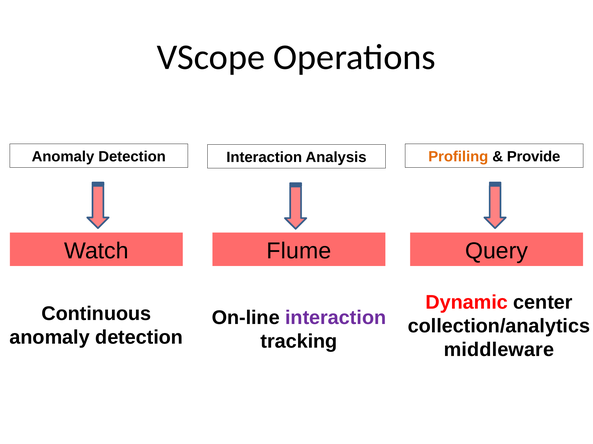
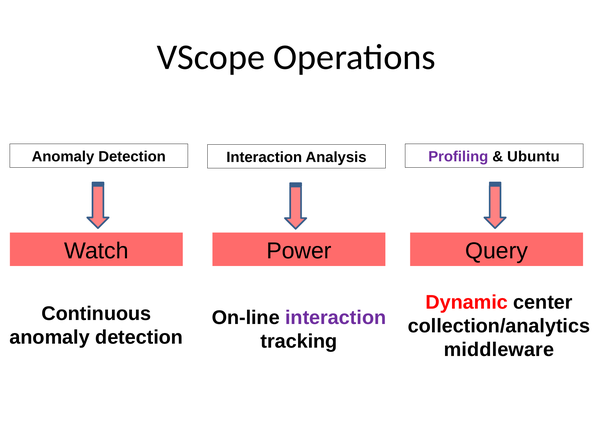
Profiling colour: orange -> purple
Provide: Provide -> Ubuntu
Flume: Flume -> Power
